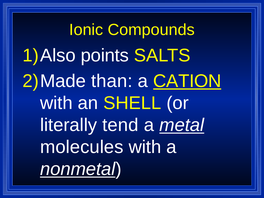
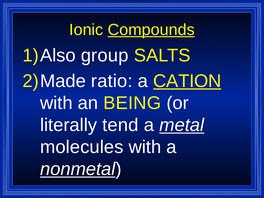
Compounds underline: none -> present
points: points -> group
than: than -> ratio
SHELL: SHELL -> BEING
